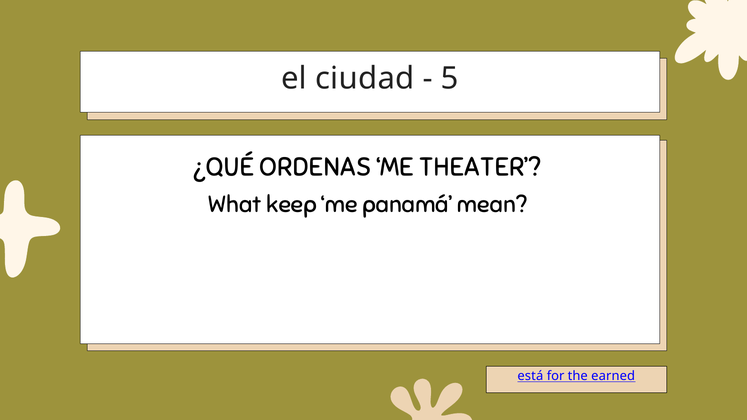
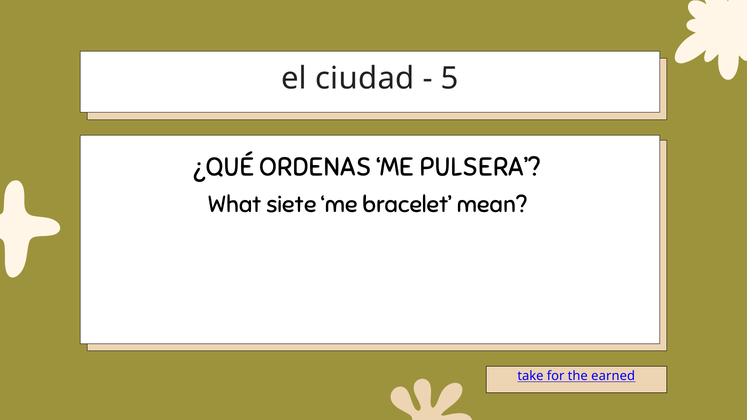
THEATER: THEATER -> PULSERA
keep: keep -> siete
panamá: panamá -> bracelet
está: está -> take
